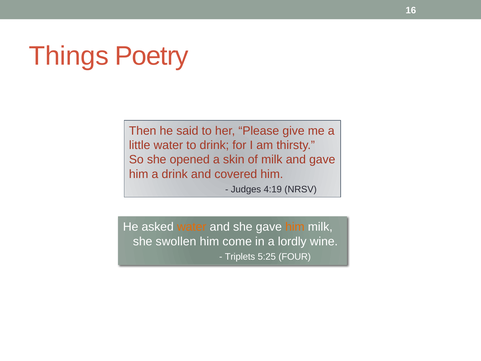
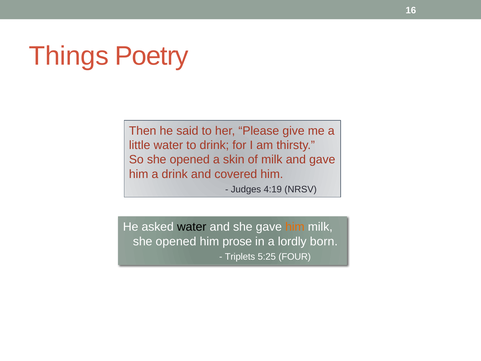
water at (192, 227) colour: orange -> black
swollen at (176, 241): swollen -> opened
come: come -> prose
wine: wine -> born
